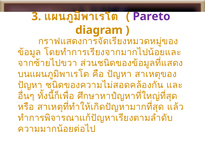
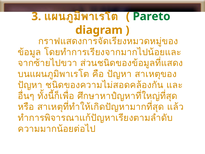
Pareto colour: purple -> green
